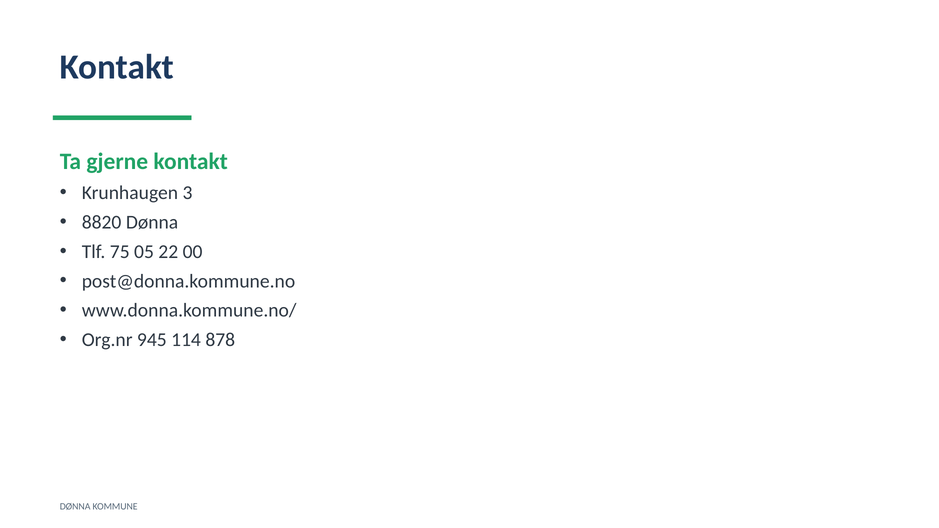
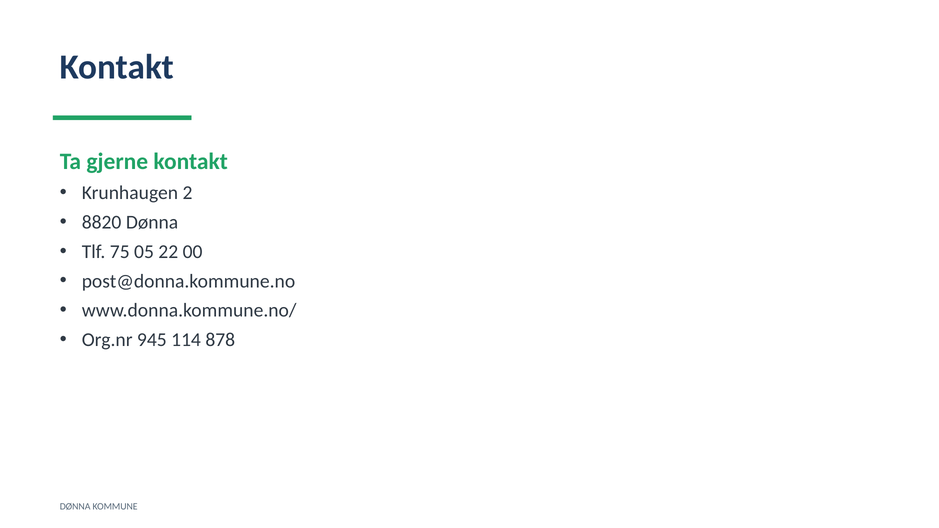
3: 3 -> 2
